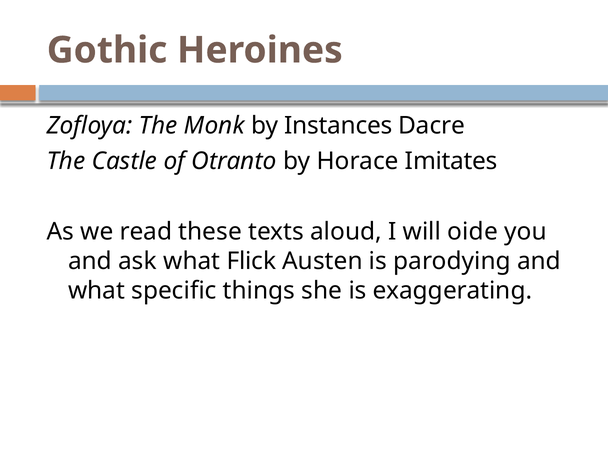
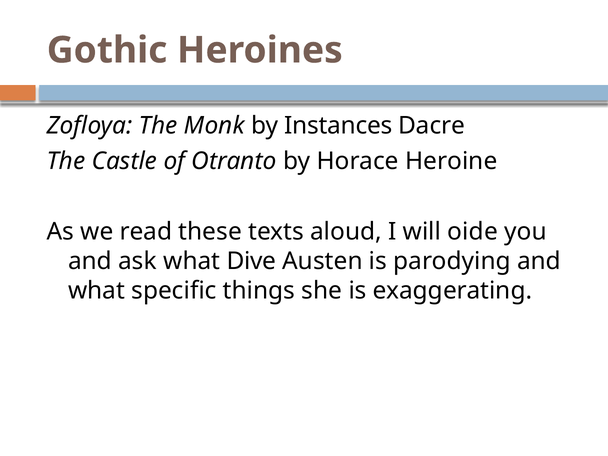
Imitates: Imitates -> Heroine
Flick: Flick -> Dive
